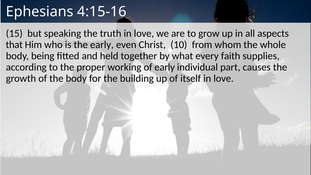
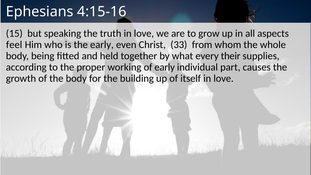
that: that -> feel
10: 10 -> 33
faith: faith -> their
